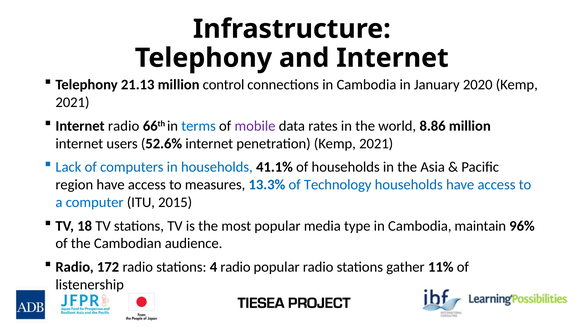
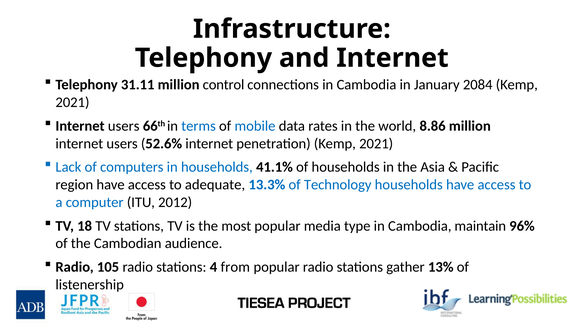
21.13: 21.13 -> 31.11
2020: 2020 -> 2084
radio at (124, 126): radio -> users
mobile colour: purple -> blue
measures: measures -> adequate
2015: 2015 -> 2012
172: 172 -> 105
4 radio: radio -> from
11%: 11% -> 13%
